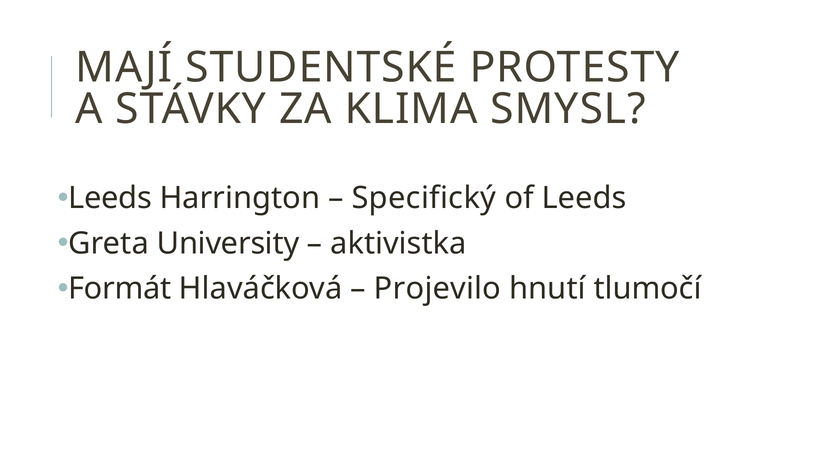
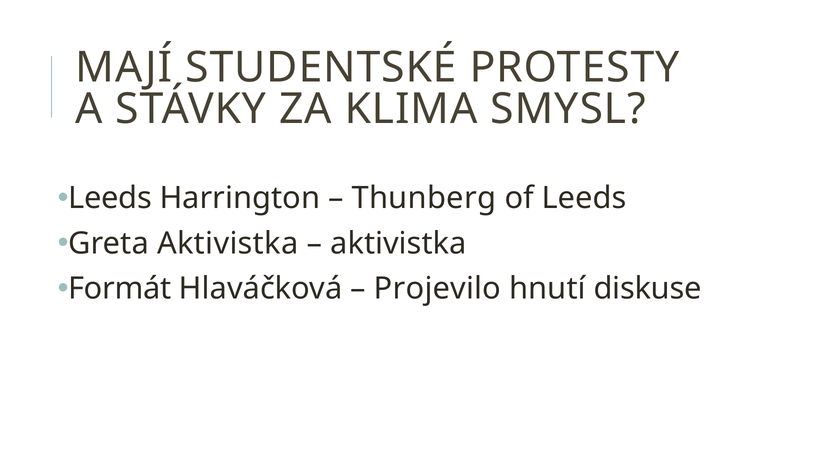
Specifický: Specifický -> Thunberg
Greta University: University -> Aktivistka
tlumočí: tlumočí -> diskuse
